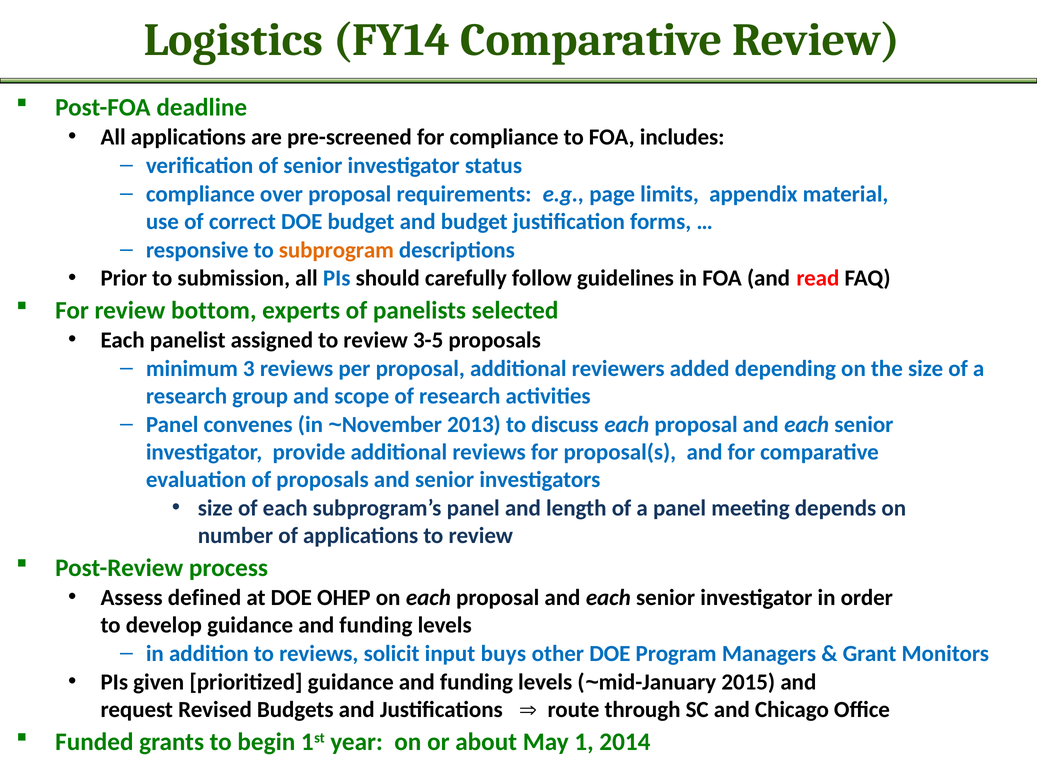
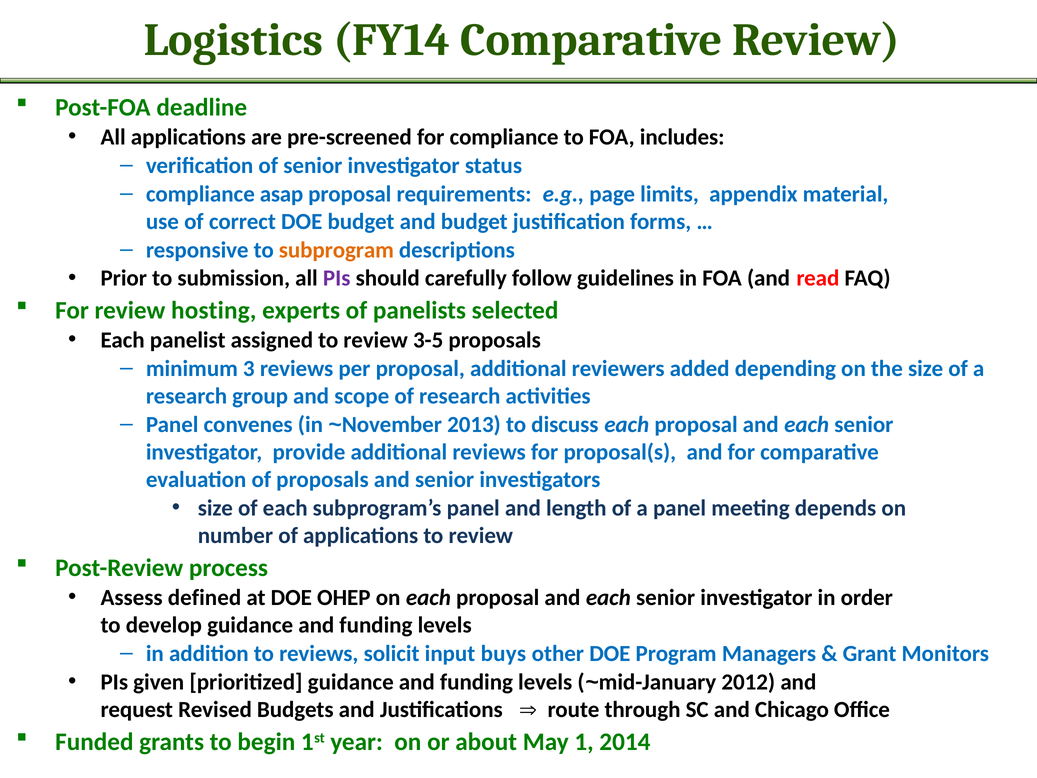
over: over -> asap
PIs at (337, 278) colour: blue -> purple
bottom: bottom -> hosting
2015: 2015 -> 2012
